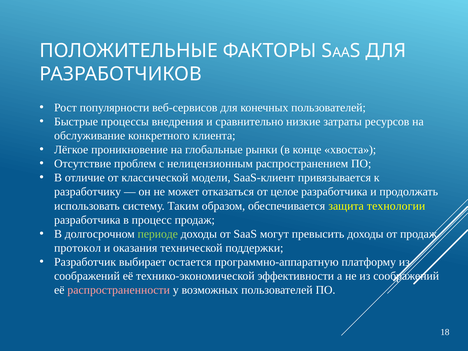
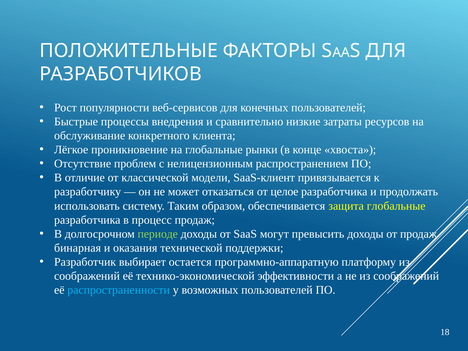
защита технологии: технологии -> глобальные
протокол: протокол -> бинарная
распространенности colour: pink -> light blue
